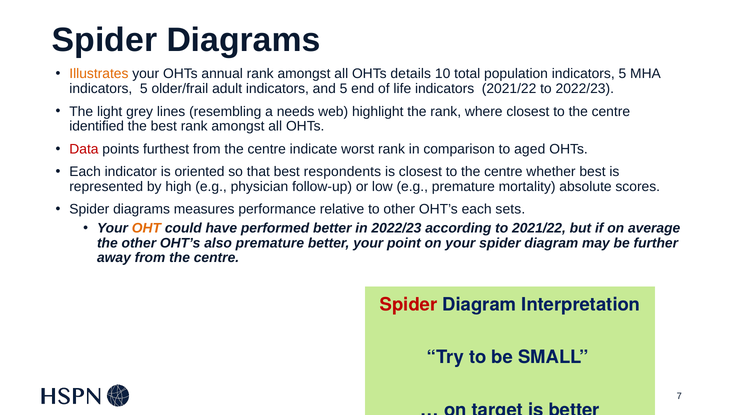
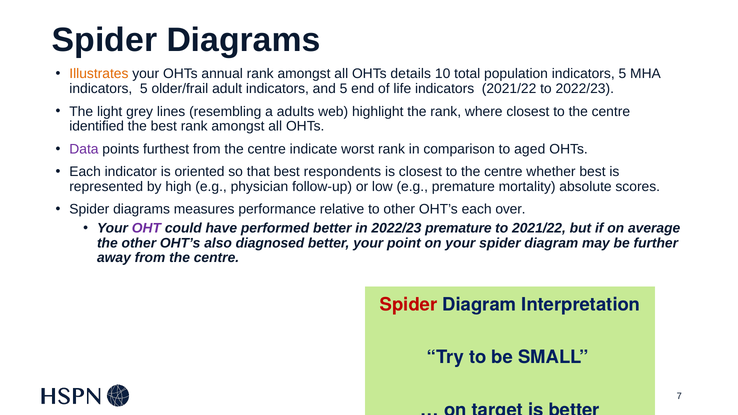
needs: needs -> adults
Data colour: red -> purple
sets: sets -> over
OHT colour: orange -> purple
2022/23 according: according -> premature
also premature: premature -> diagnosed
